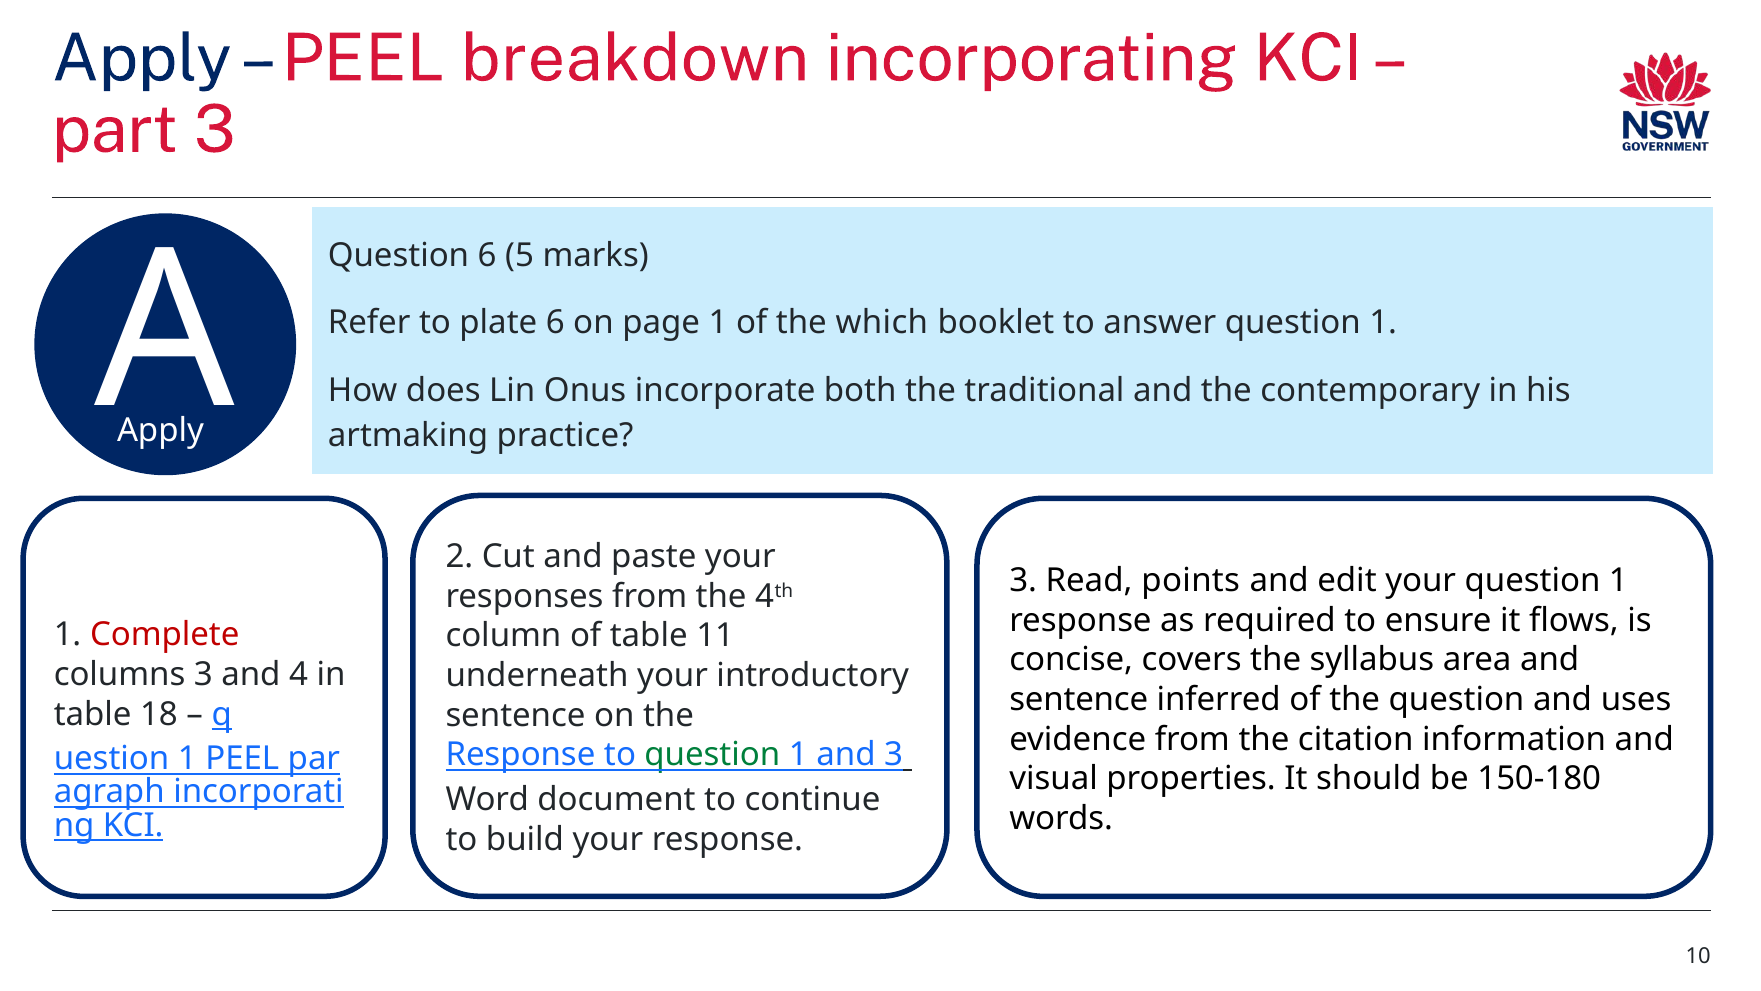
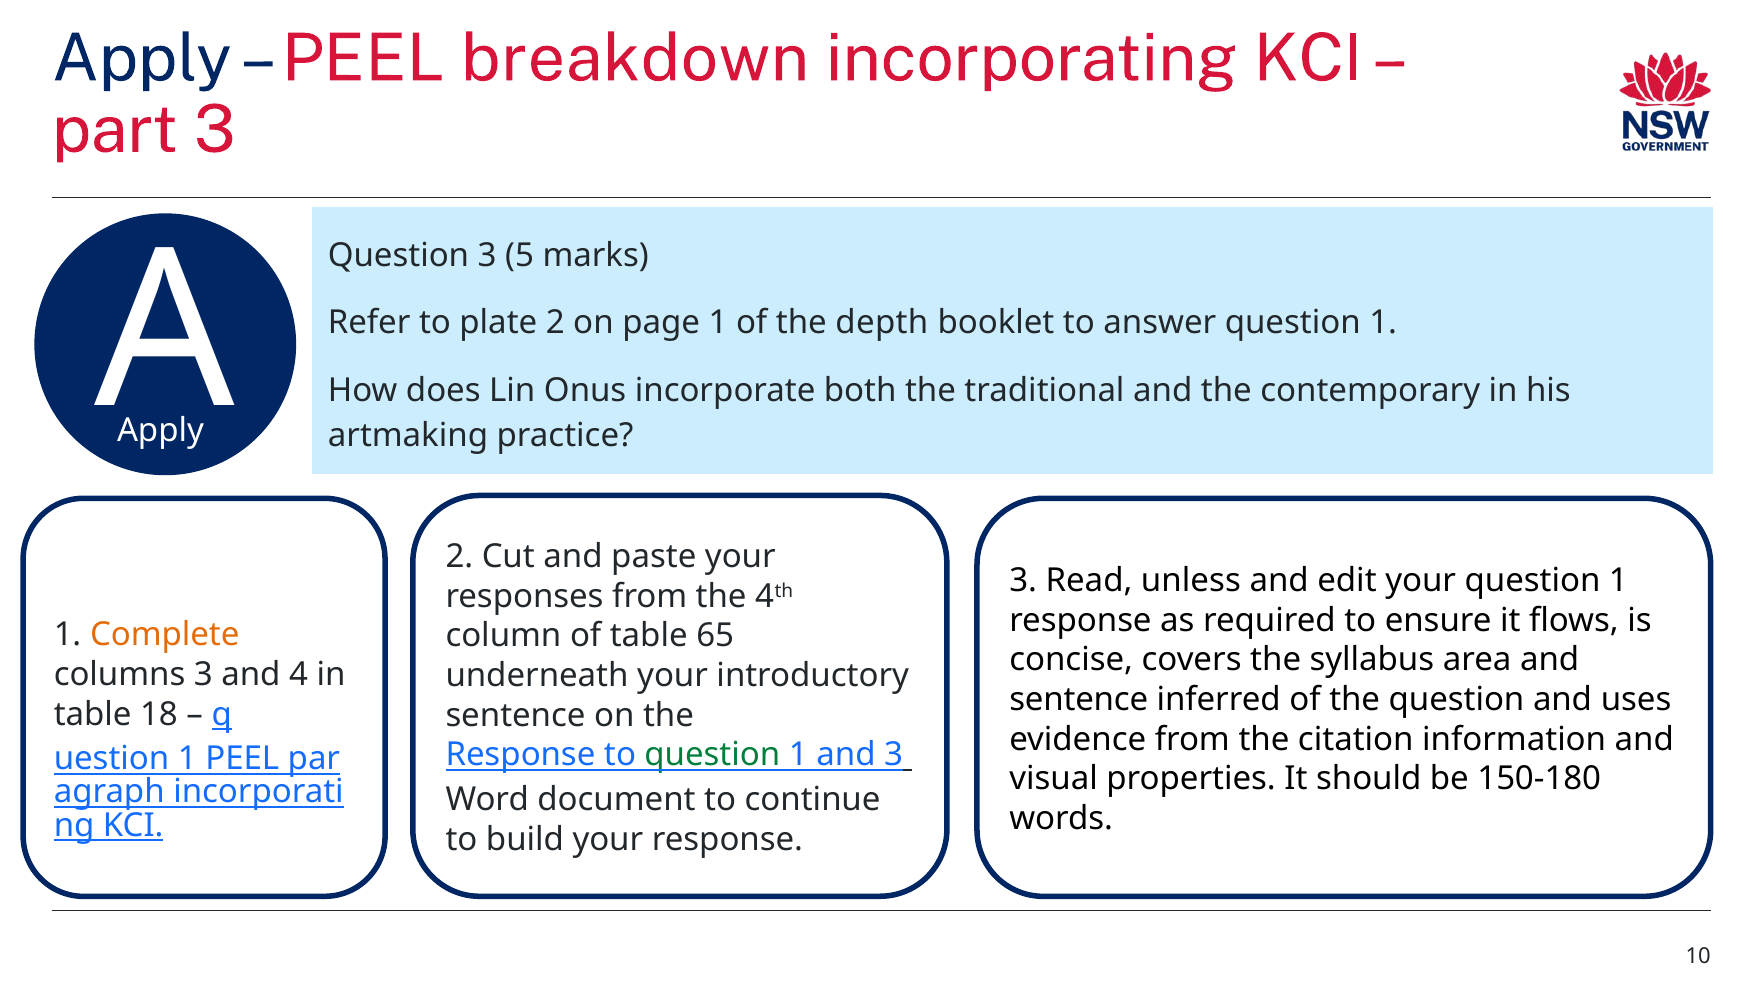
Question 6: 6 -> 3
plate 6: 6 -> 2
which: which -> depth
points: points -> unless
Complete colour: red -> orange
11: 11 -> 65
